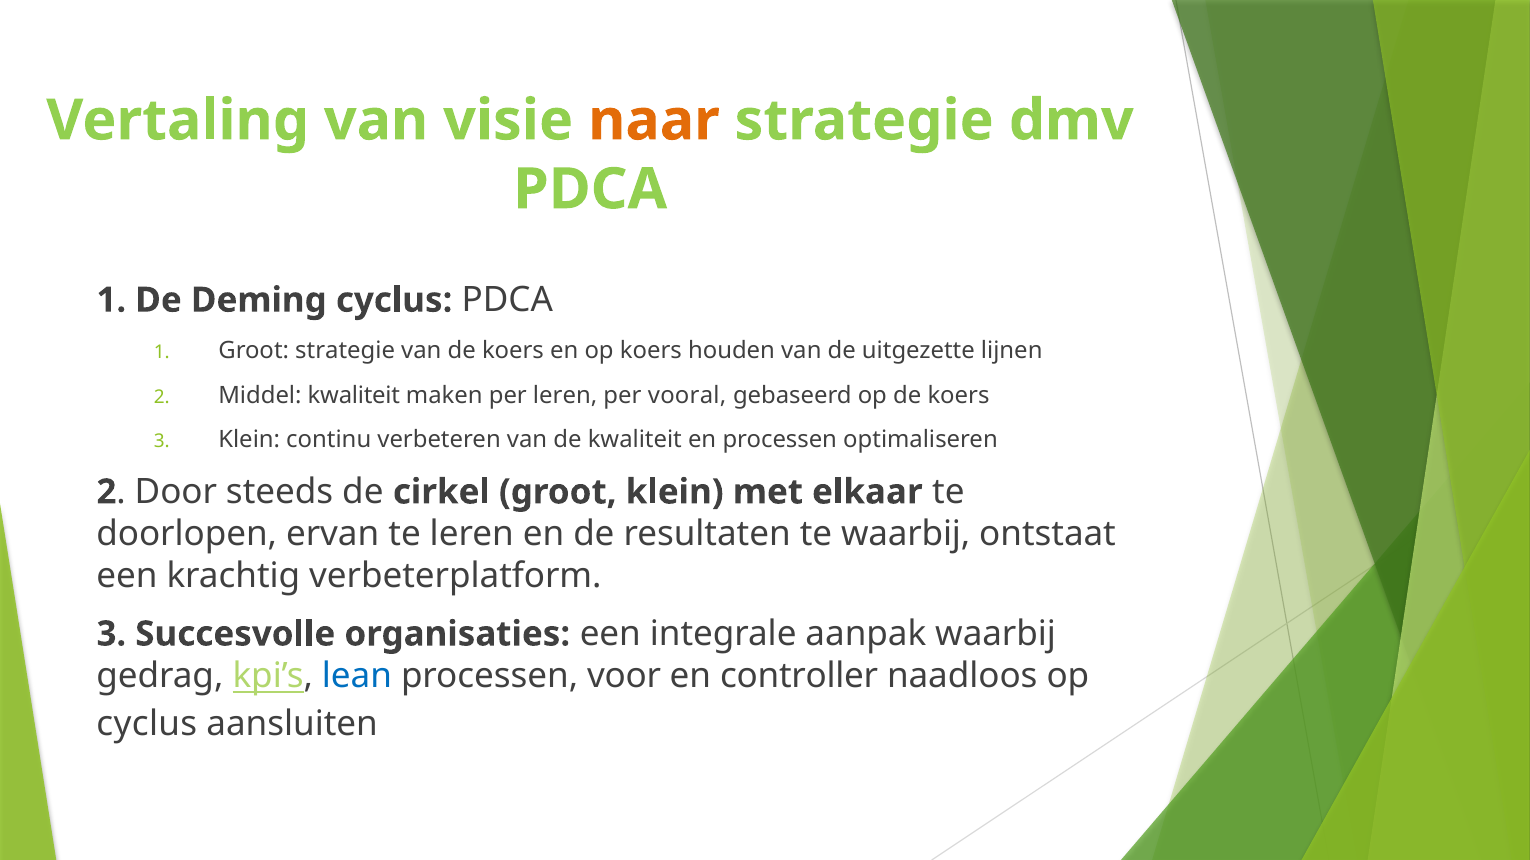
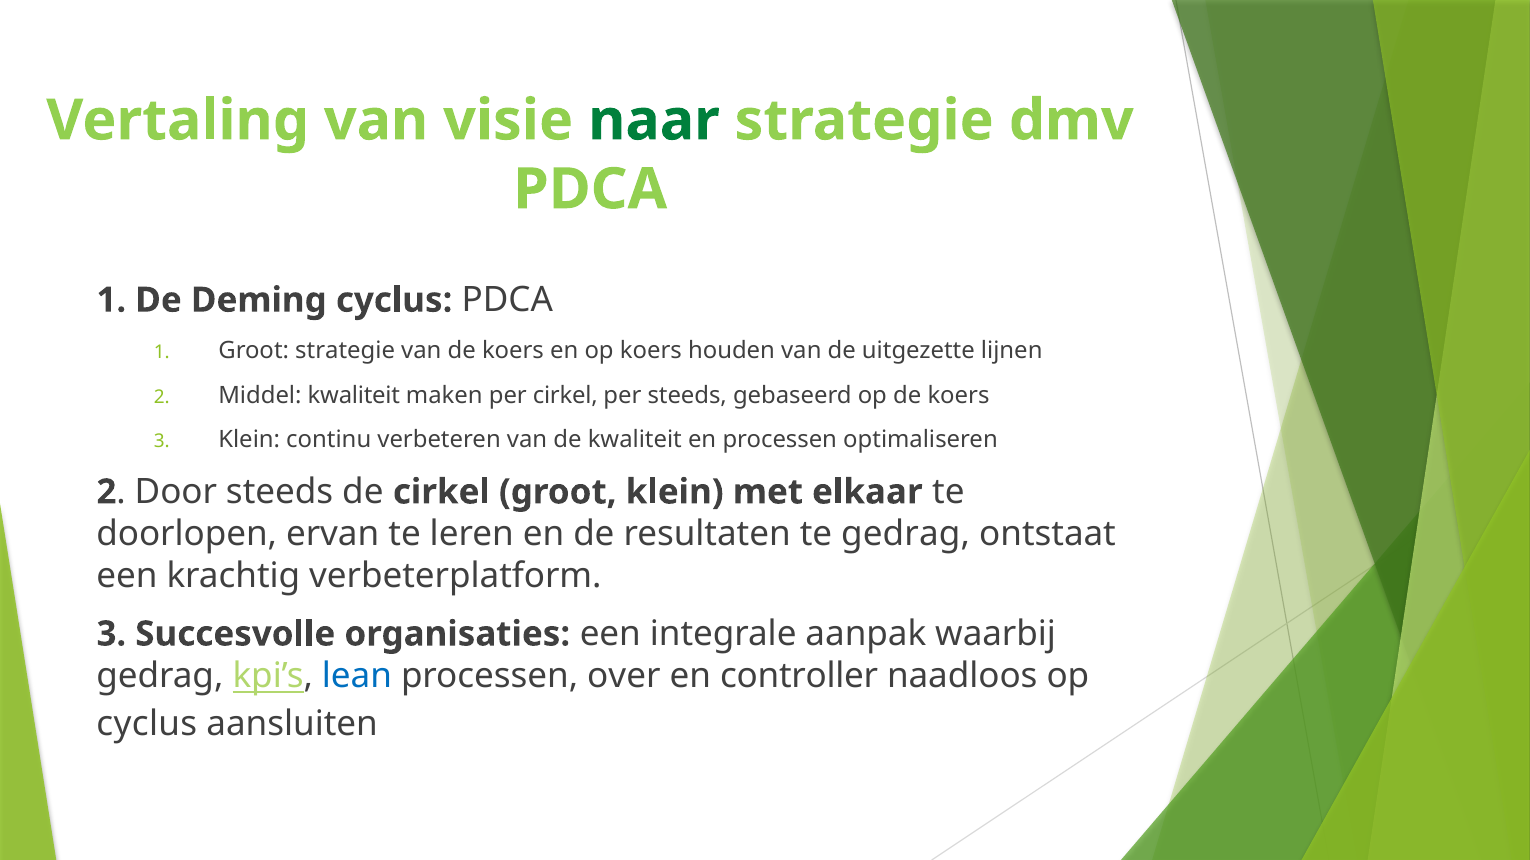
naar colour: orange -> green
per leren: leren -> cirkel
per vooral: vooral -> steeds
te waarbij: waarbij -> gedrag
voor: voor -> over
